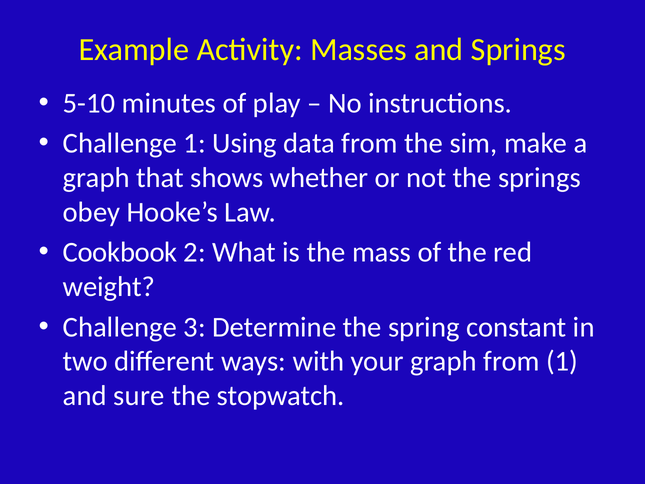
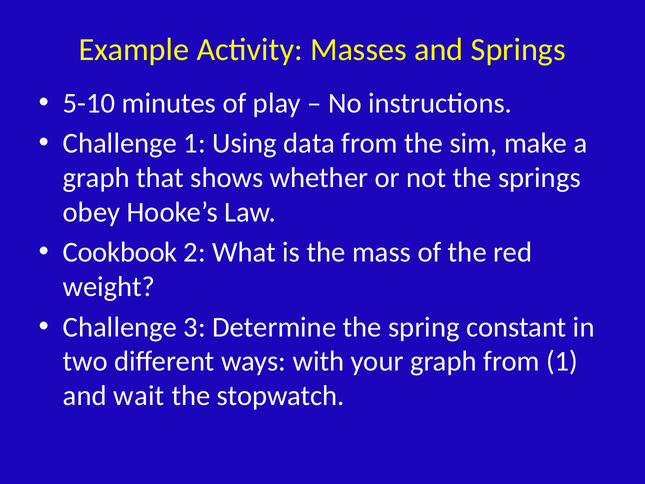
sure: sure -> wait
